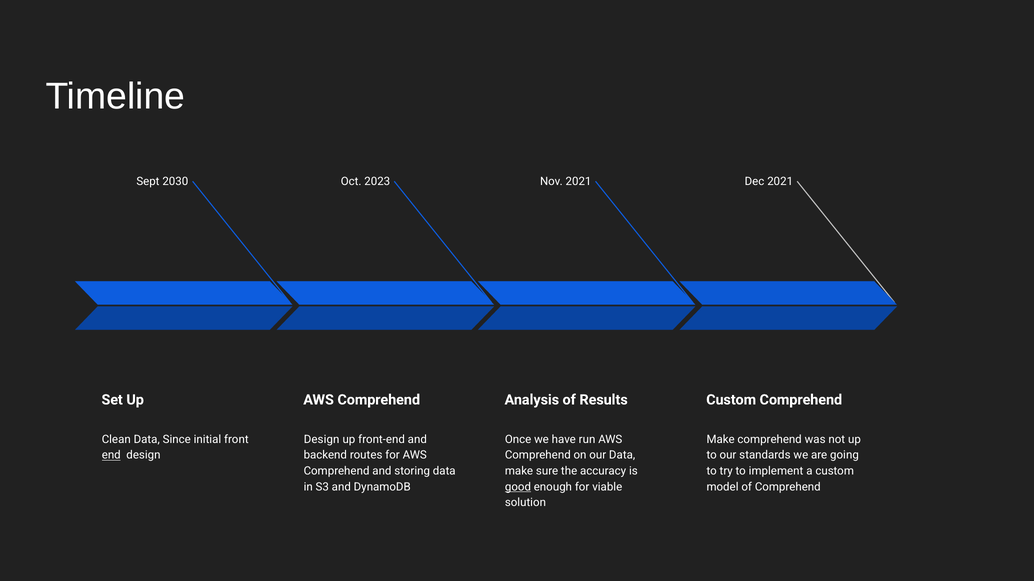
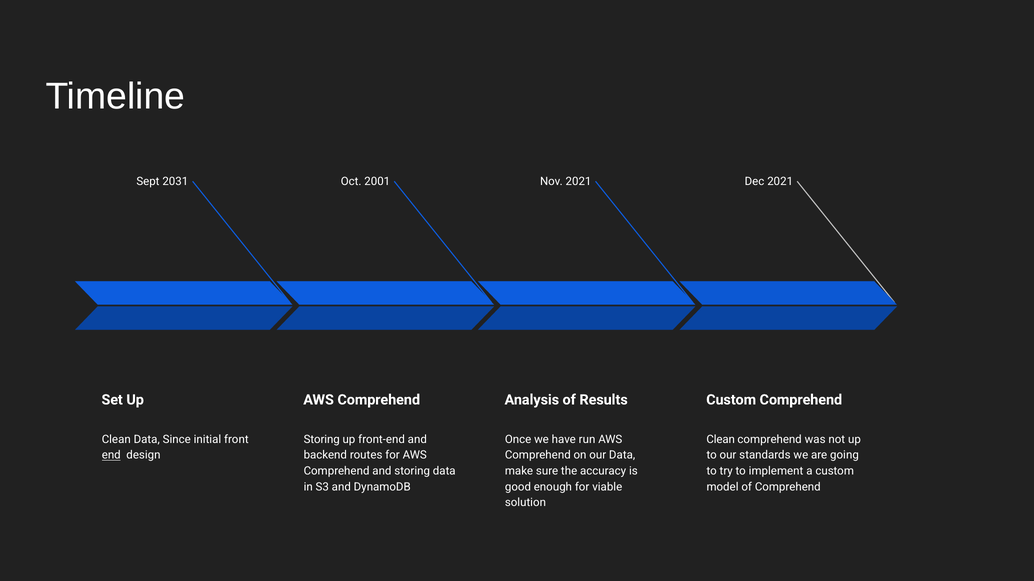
2030: 2030 -> 2031
2023: 2023 -> 2001
Design at (322, 440): Design -> Storing
Make at (721, 440): Make -> Clean
good underline: present -> none
